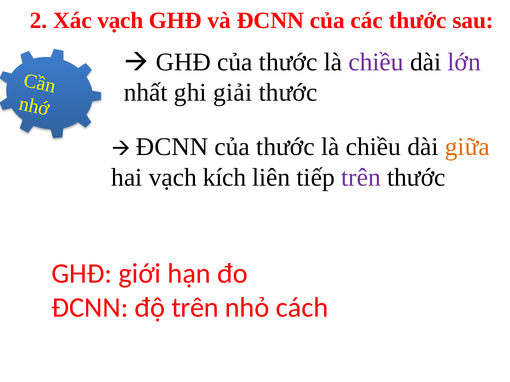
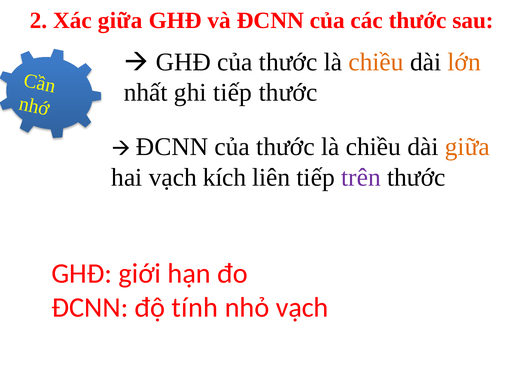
Xác vạch: vạch -> giữa
chiều at (376, 62) colour: purple -> orange
lớn colour: purple -> orange
ghi giải: giải -> tiếp
độ trên: trên -> tính
nhỏ cách: cách -> vạch
